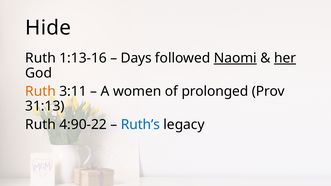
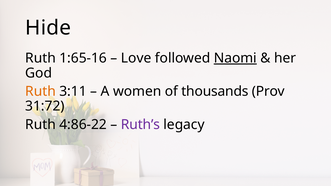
1:13-16: 1:13-16 -> 1:65-16
Days: Days -> Love
her underline: present -> none
prolonged: prolonged -> thousands
31:13: 31:13 -> 31:72
4:90-22: 4:90-22 -> 4:86-22
Ruth’s colour: blue -> purple
